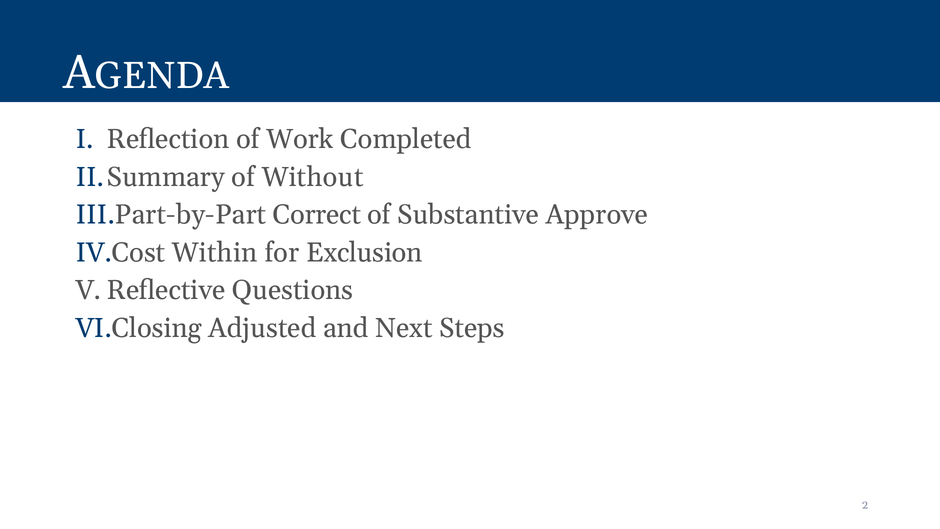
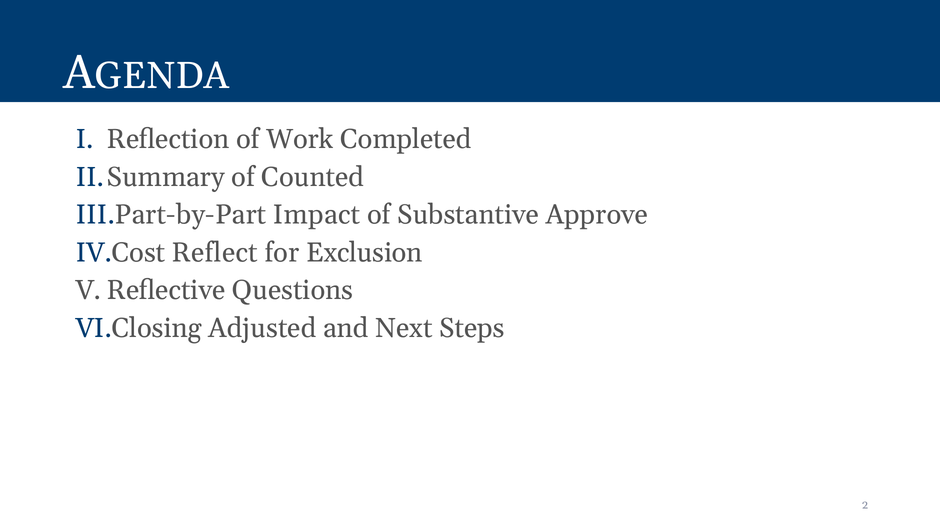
Without: Without -> Counted
Correct: Correct -> Impact
Within: Within -> Reflect
